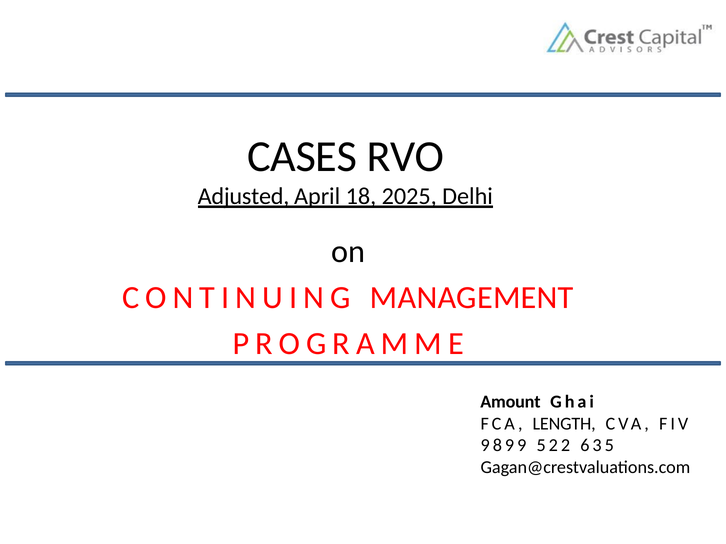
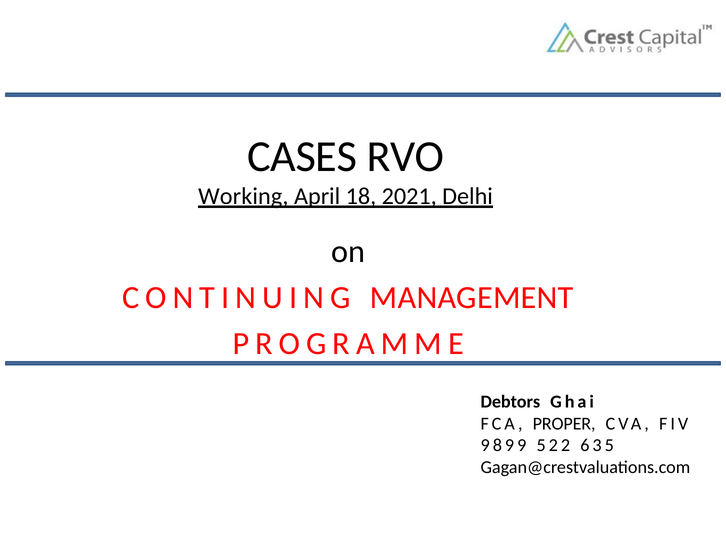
Adjusted: Adjusted -> Working
2025: 2025 -> 2021
Amount: Amount -> Debtors
LENGTH: LENGTH -> PROPER
